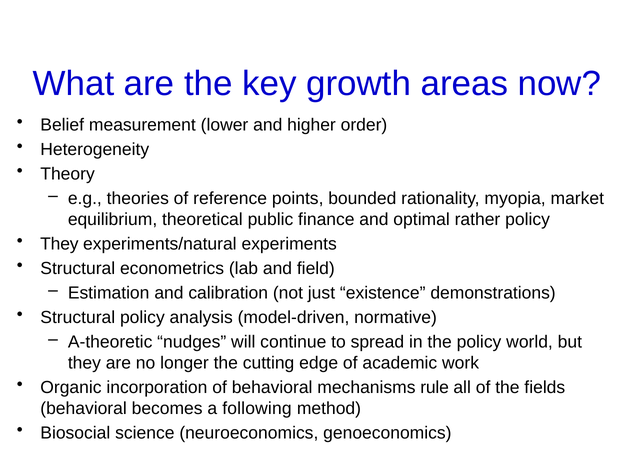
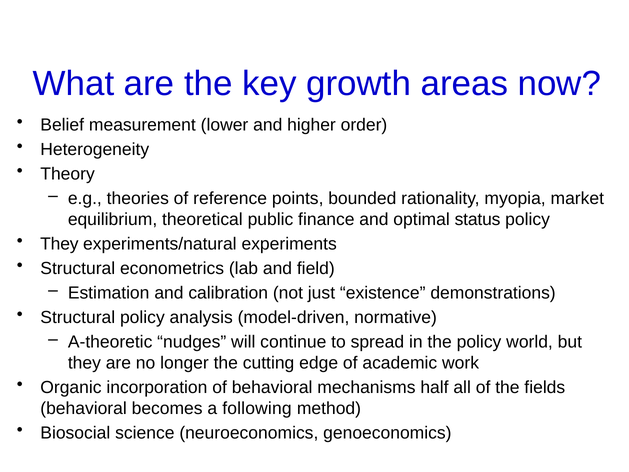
rather: rather -> status
rule: rule -> half
